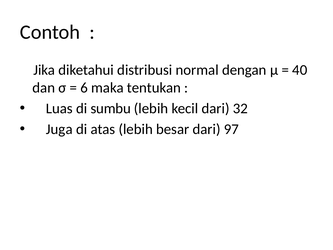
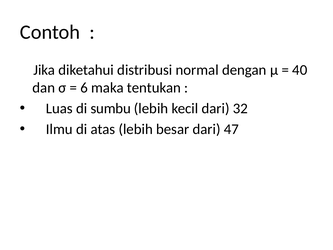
Juga: Juga -> Ilmu
97: 97 -> 47
